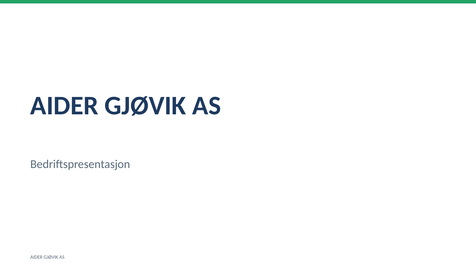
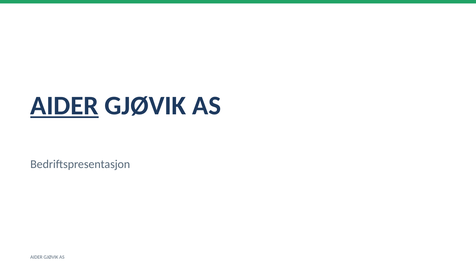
AIDER at (64, 106) underline: none -> present
